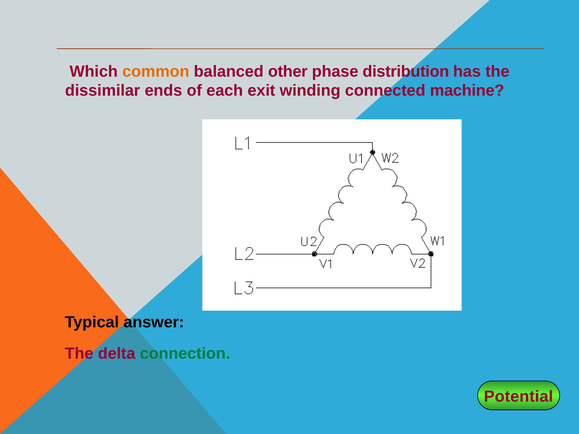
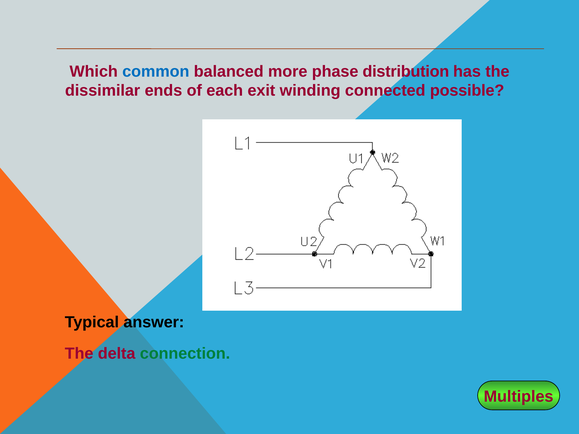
common colour: orange -> blue
other: other -> more
machine: machine -> possible
Potential: Potential -> Multiples
